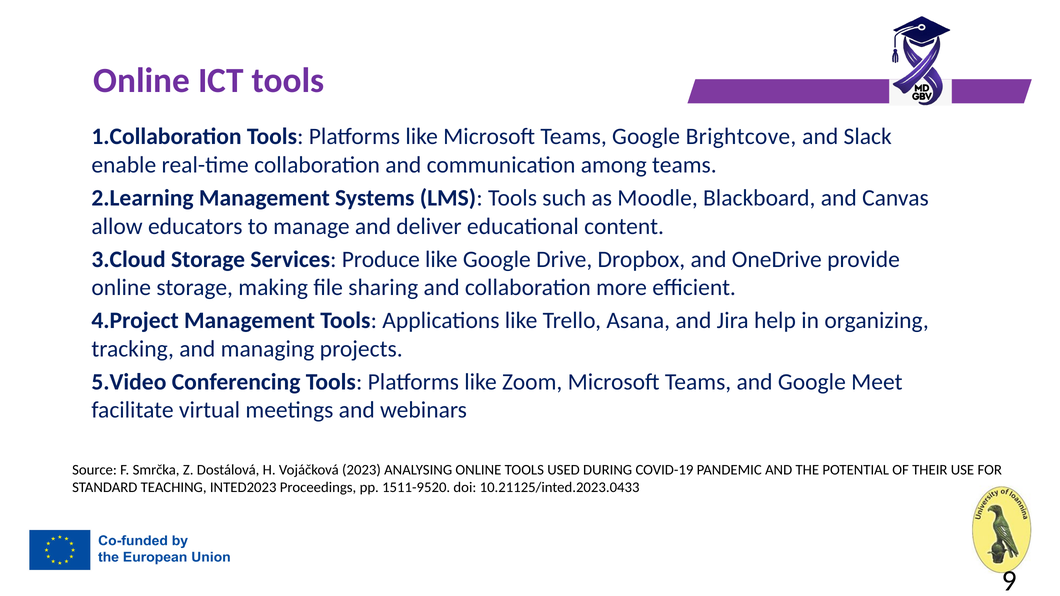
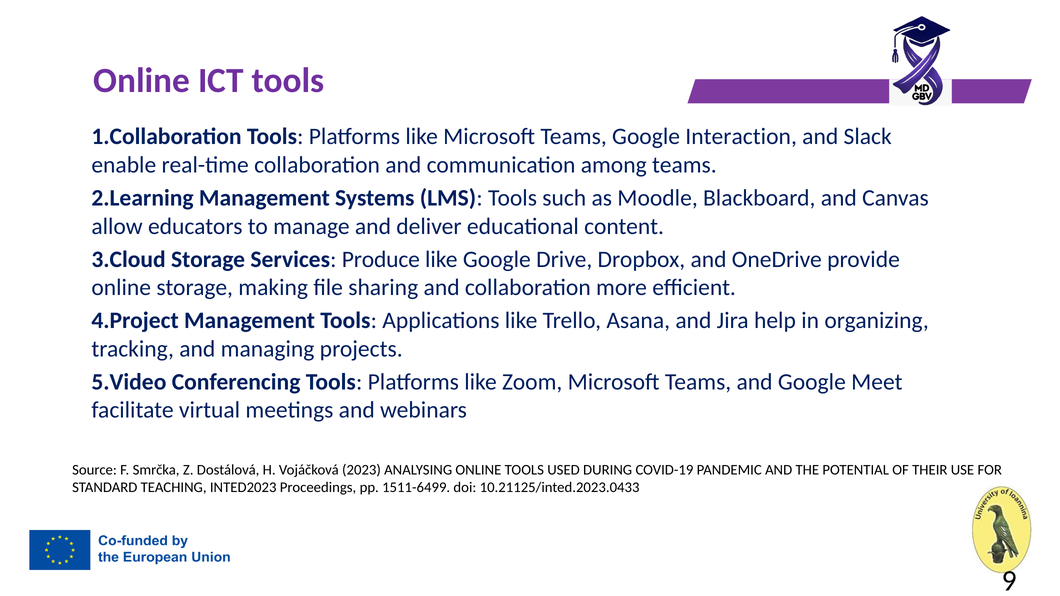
Brightcove: Brightcove -> Interaction
1511-9520: 1511-9520 -> 1511-6499
